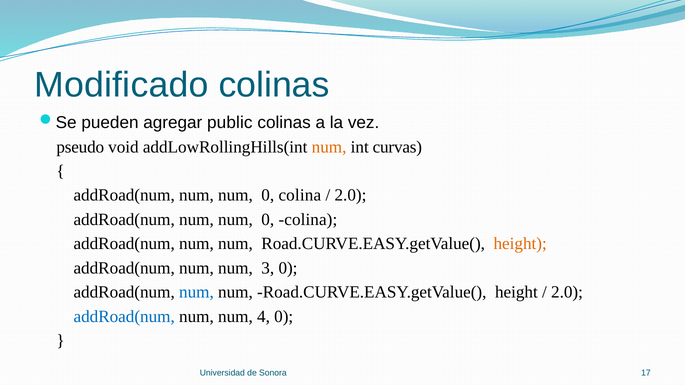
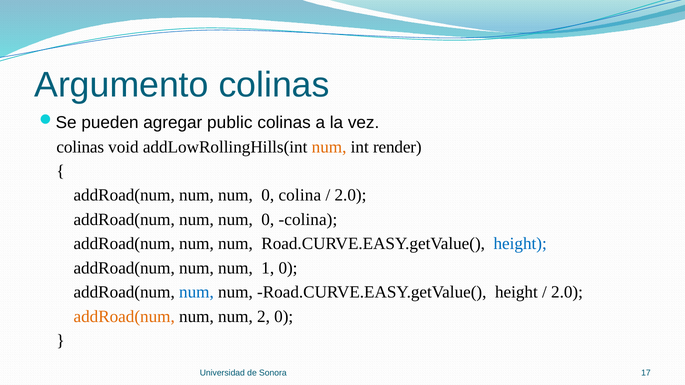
Modificado: Modificado -> Argumento
pseudo at (80, 147): pseudo -> colinas
curvas: curvas -> render
height at (520, 244) colour: orange -> blue
3: 3 -> 1
addRoad(num at (124, 317) colour: blue -> orange
4: 4 -> 2
